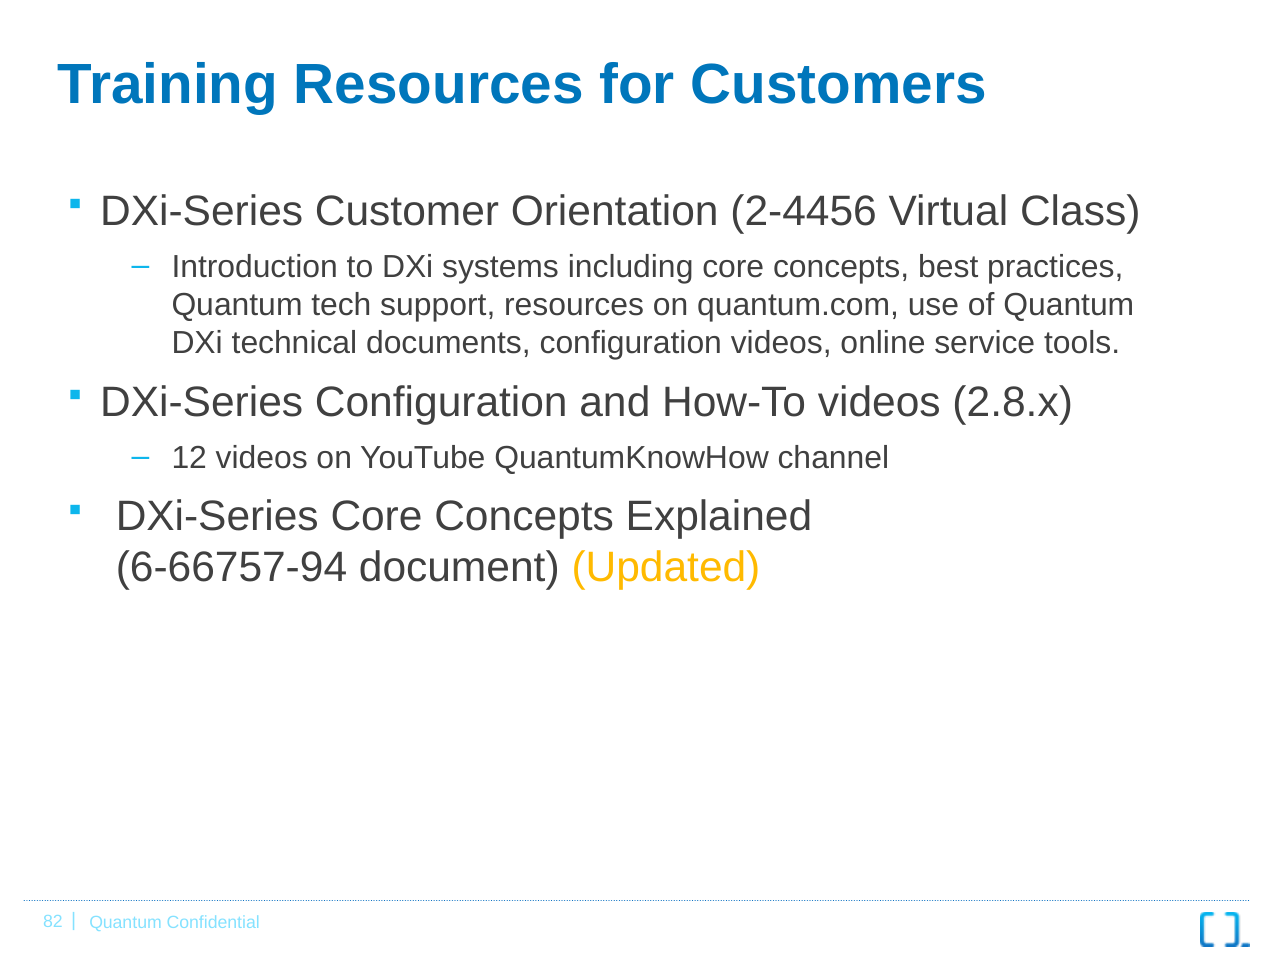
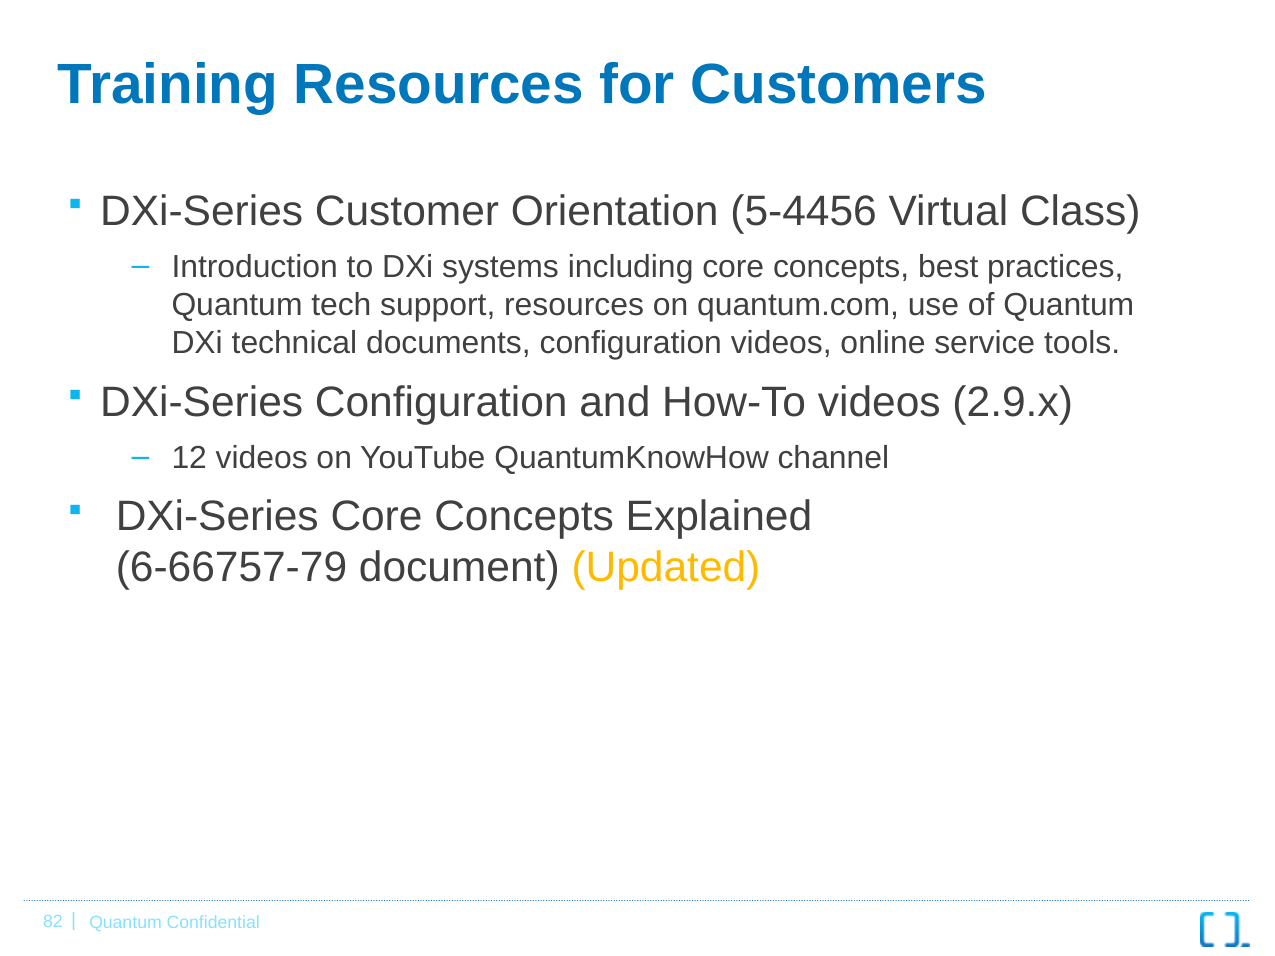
2-4456: 2-4456 -> 5-4456
2.8.x: 2.8.x -> 2.9.x
6-66757-94: 6-66757-94 -> 6-66757-79
